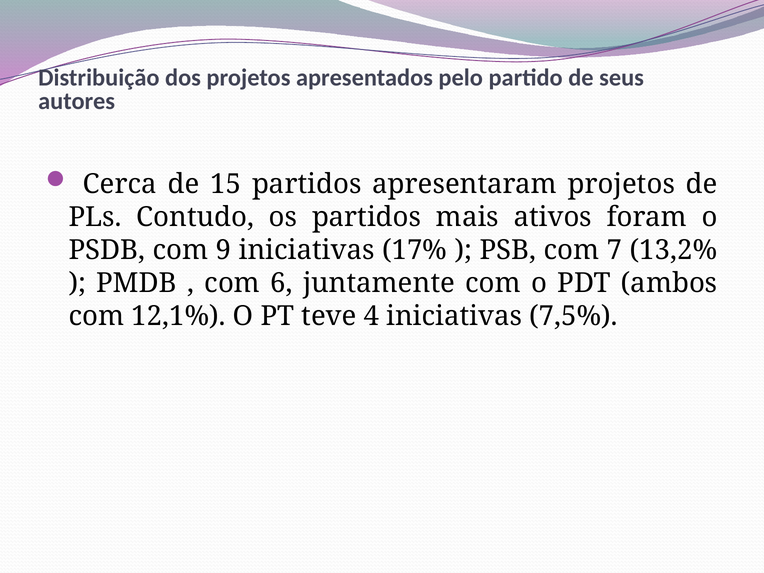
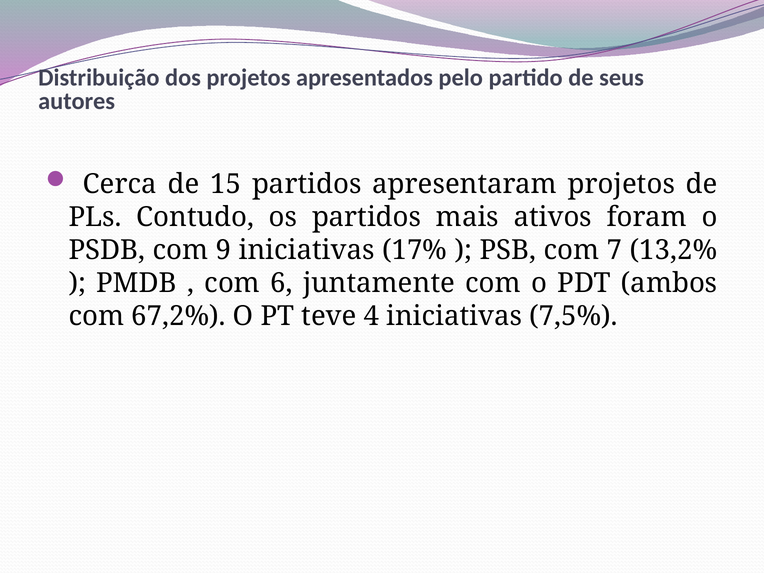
12,1%: 12,1% -> 67,2%
